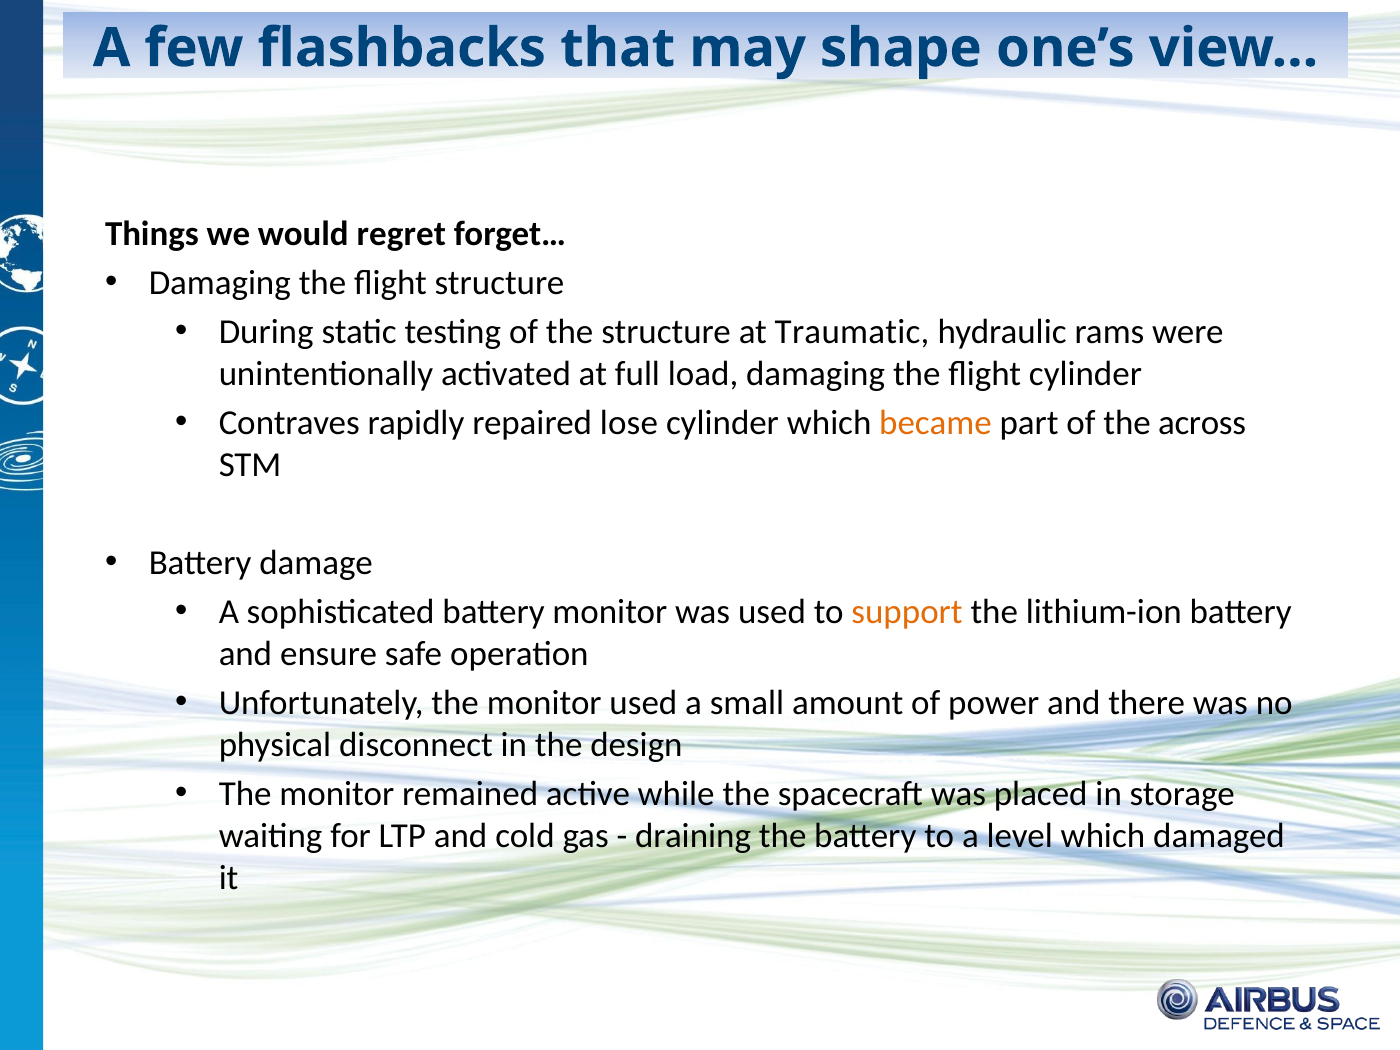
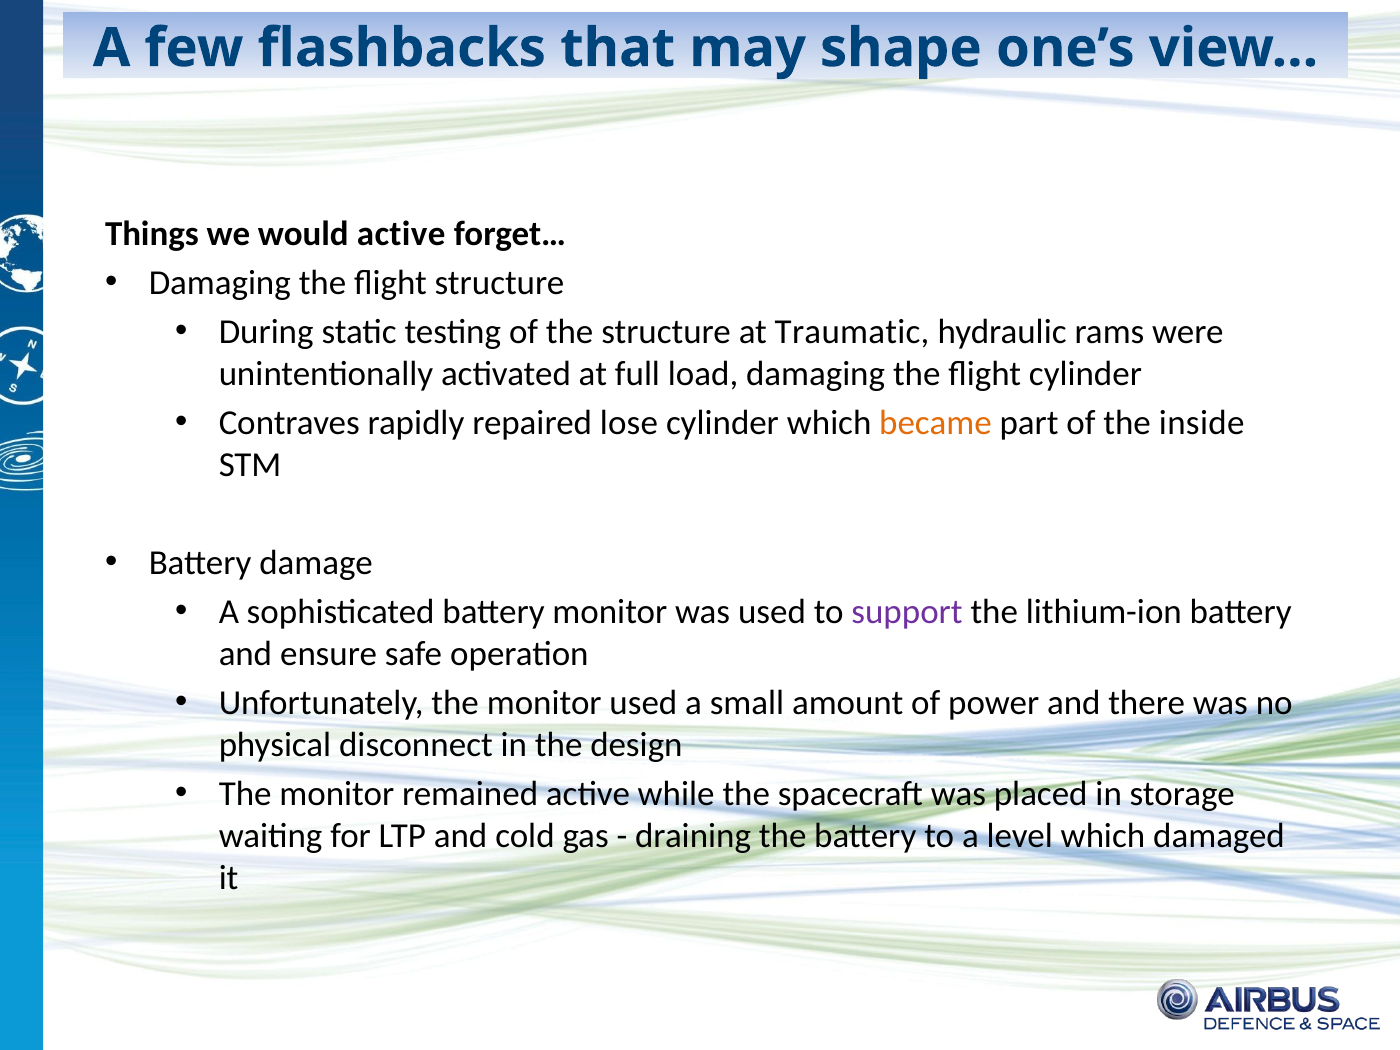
would regret: regret -> active
across: across -> inside
support colour: orange -> purple
